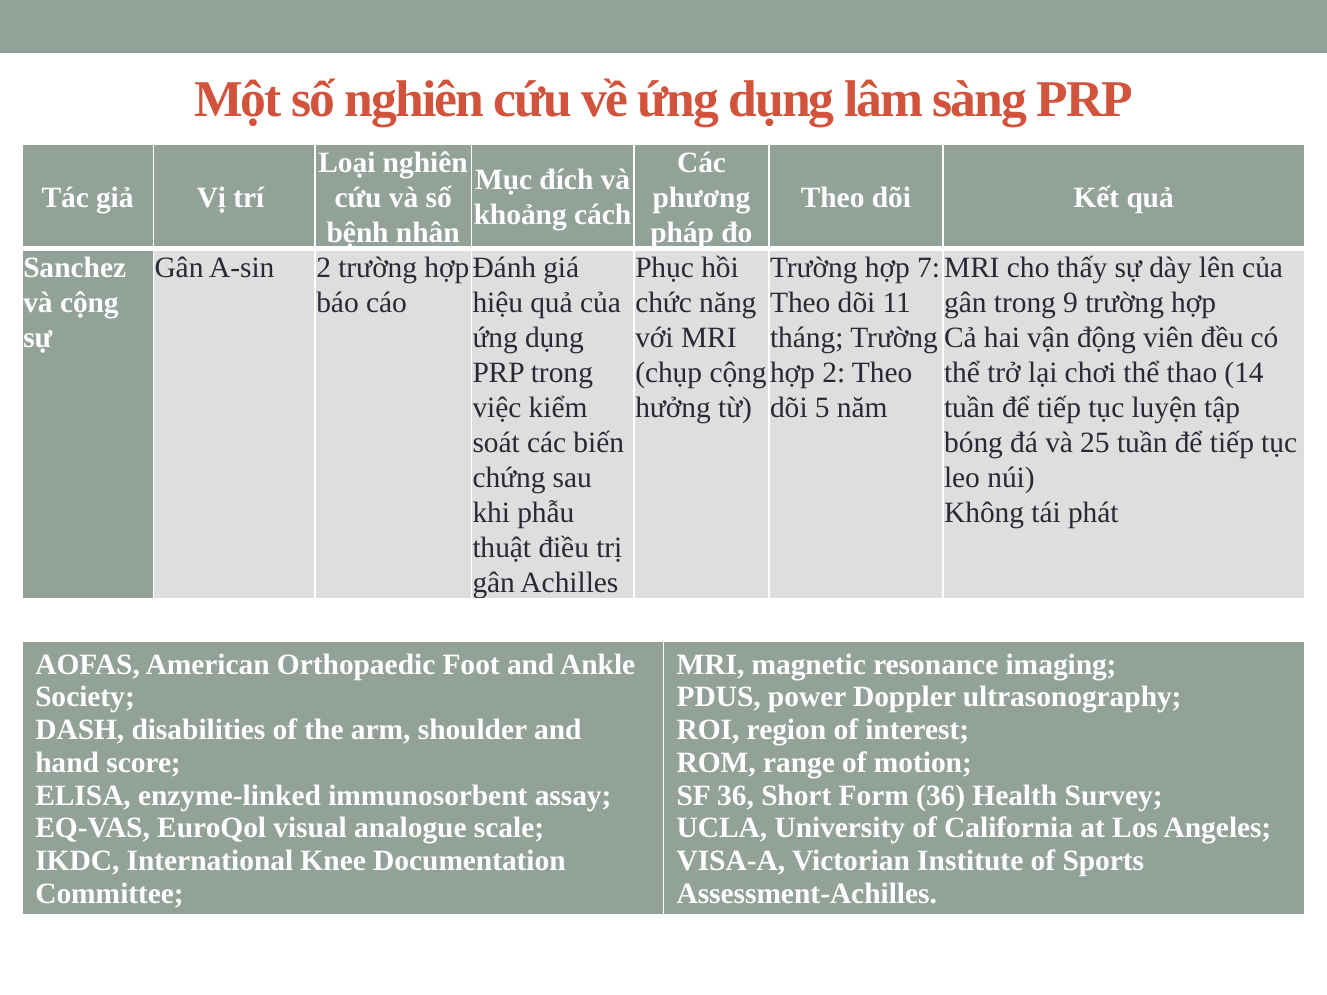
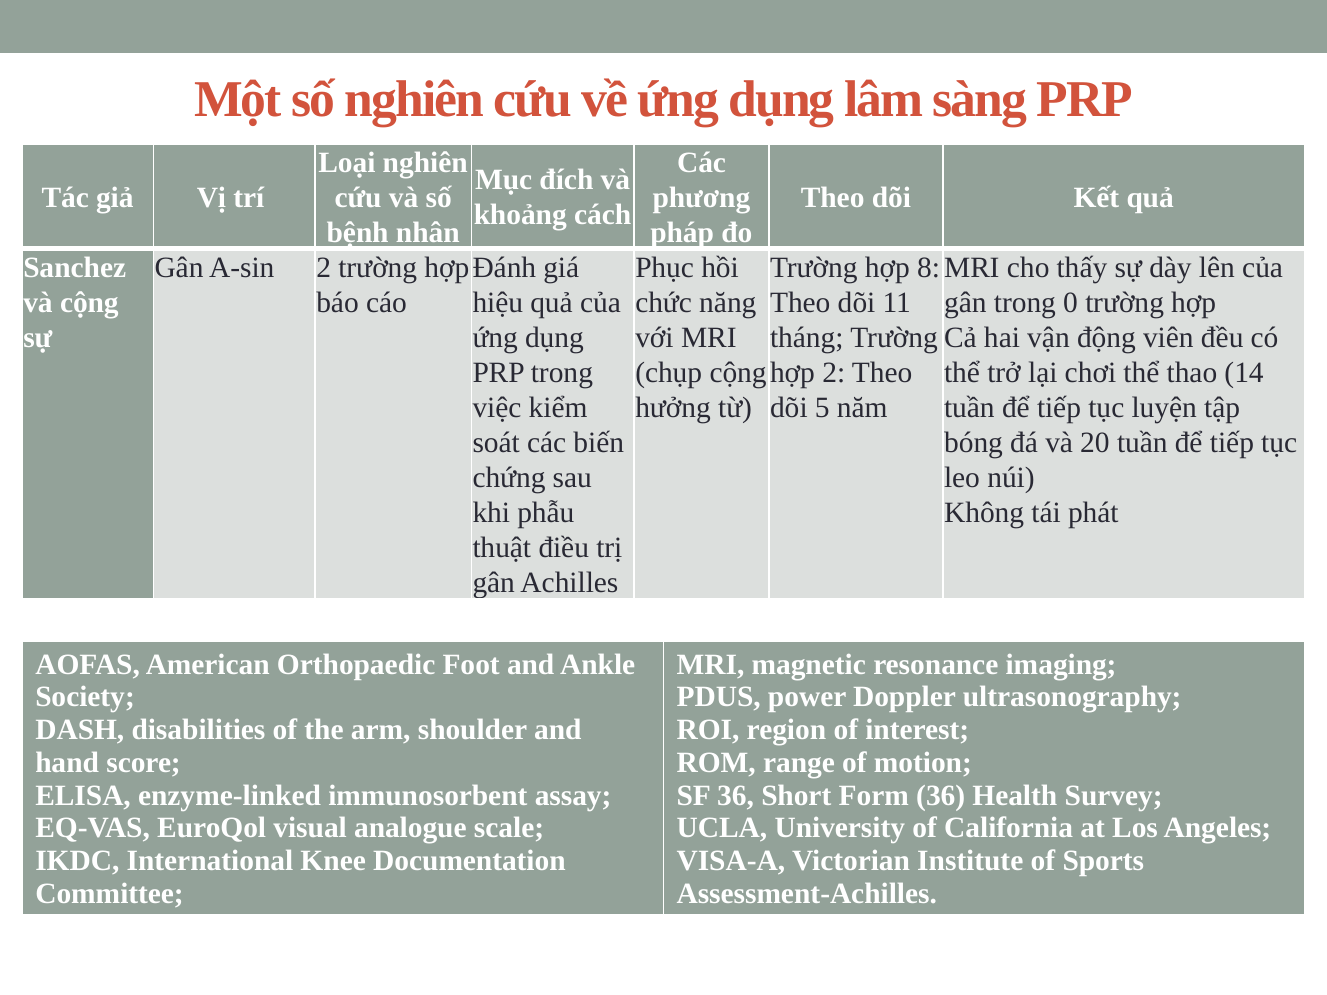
7: 7 -> 8
9: 9 -> 0
25: 25 -> 20
